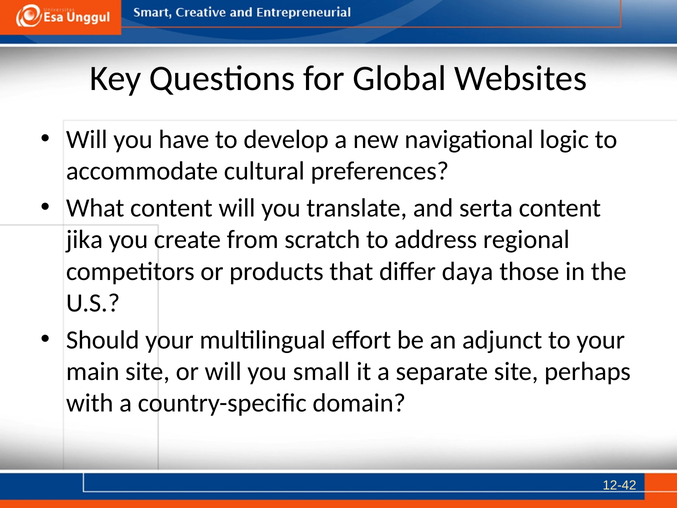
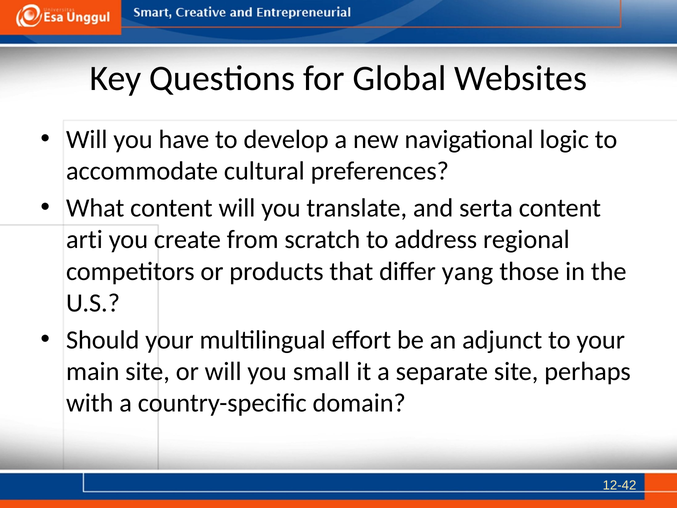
jika: jika -> arti
daya: daya -> yang
